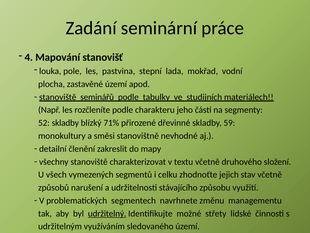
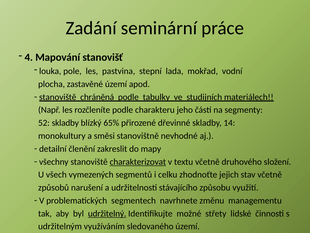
seminářů: seminářů -> chráněná
71%: 71% -> 65%
59: 59 -> 14
charakterizovat underline: none -> present
